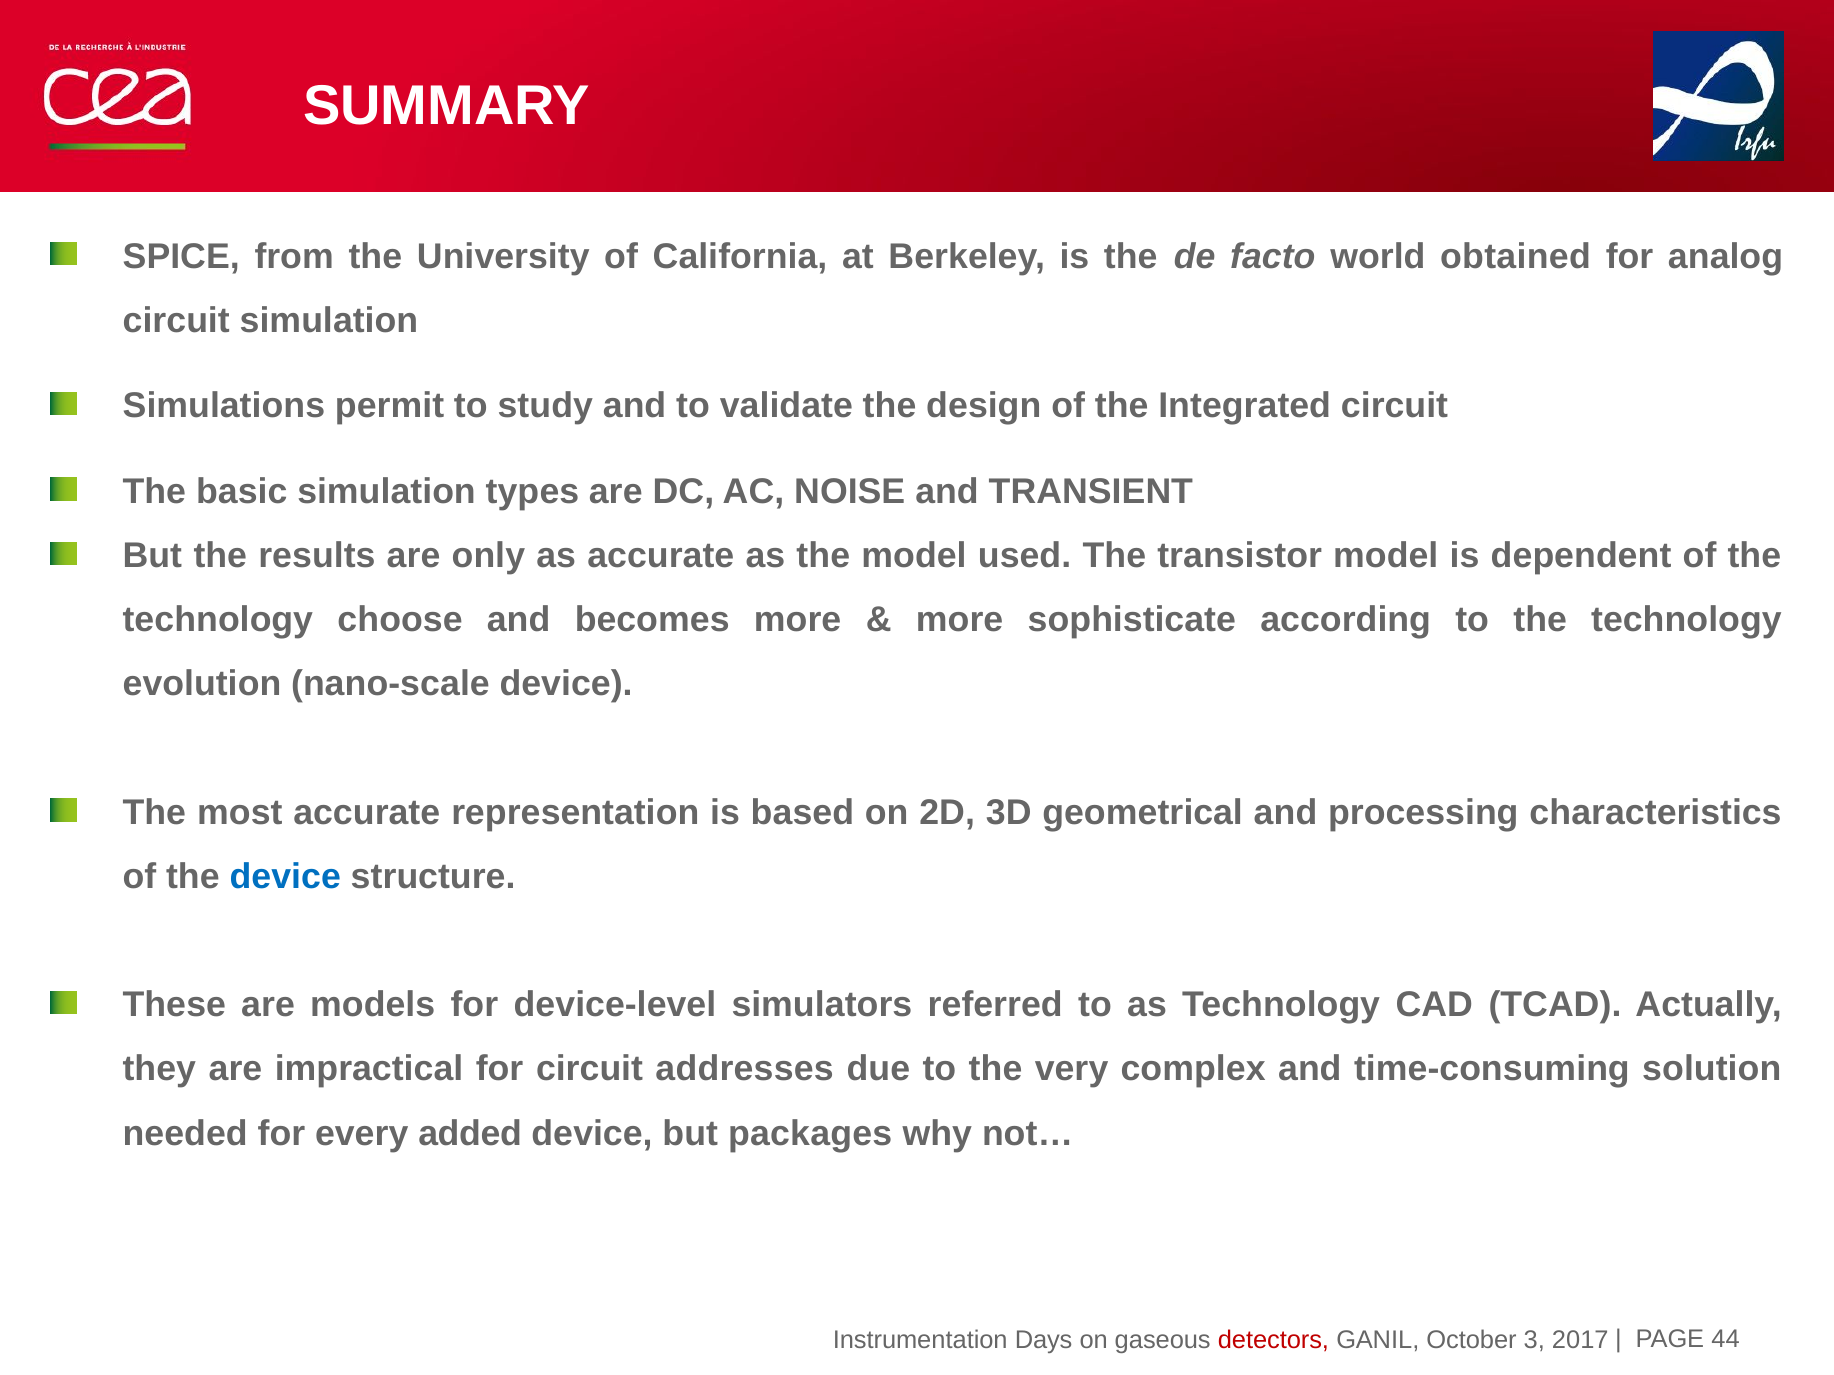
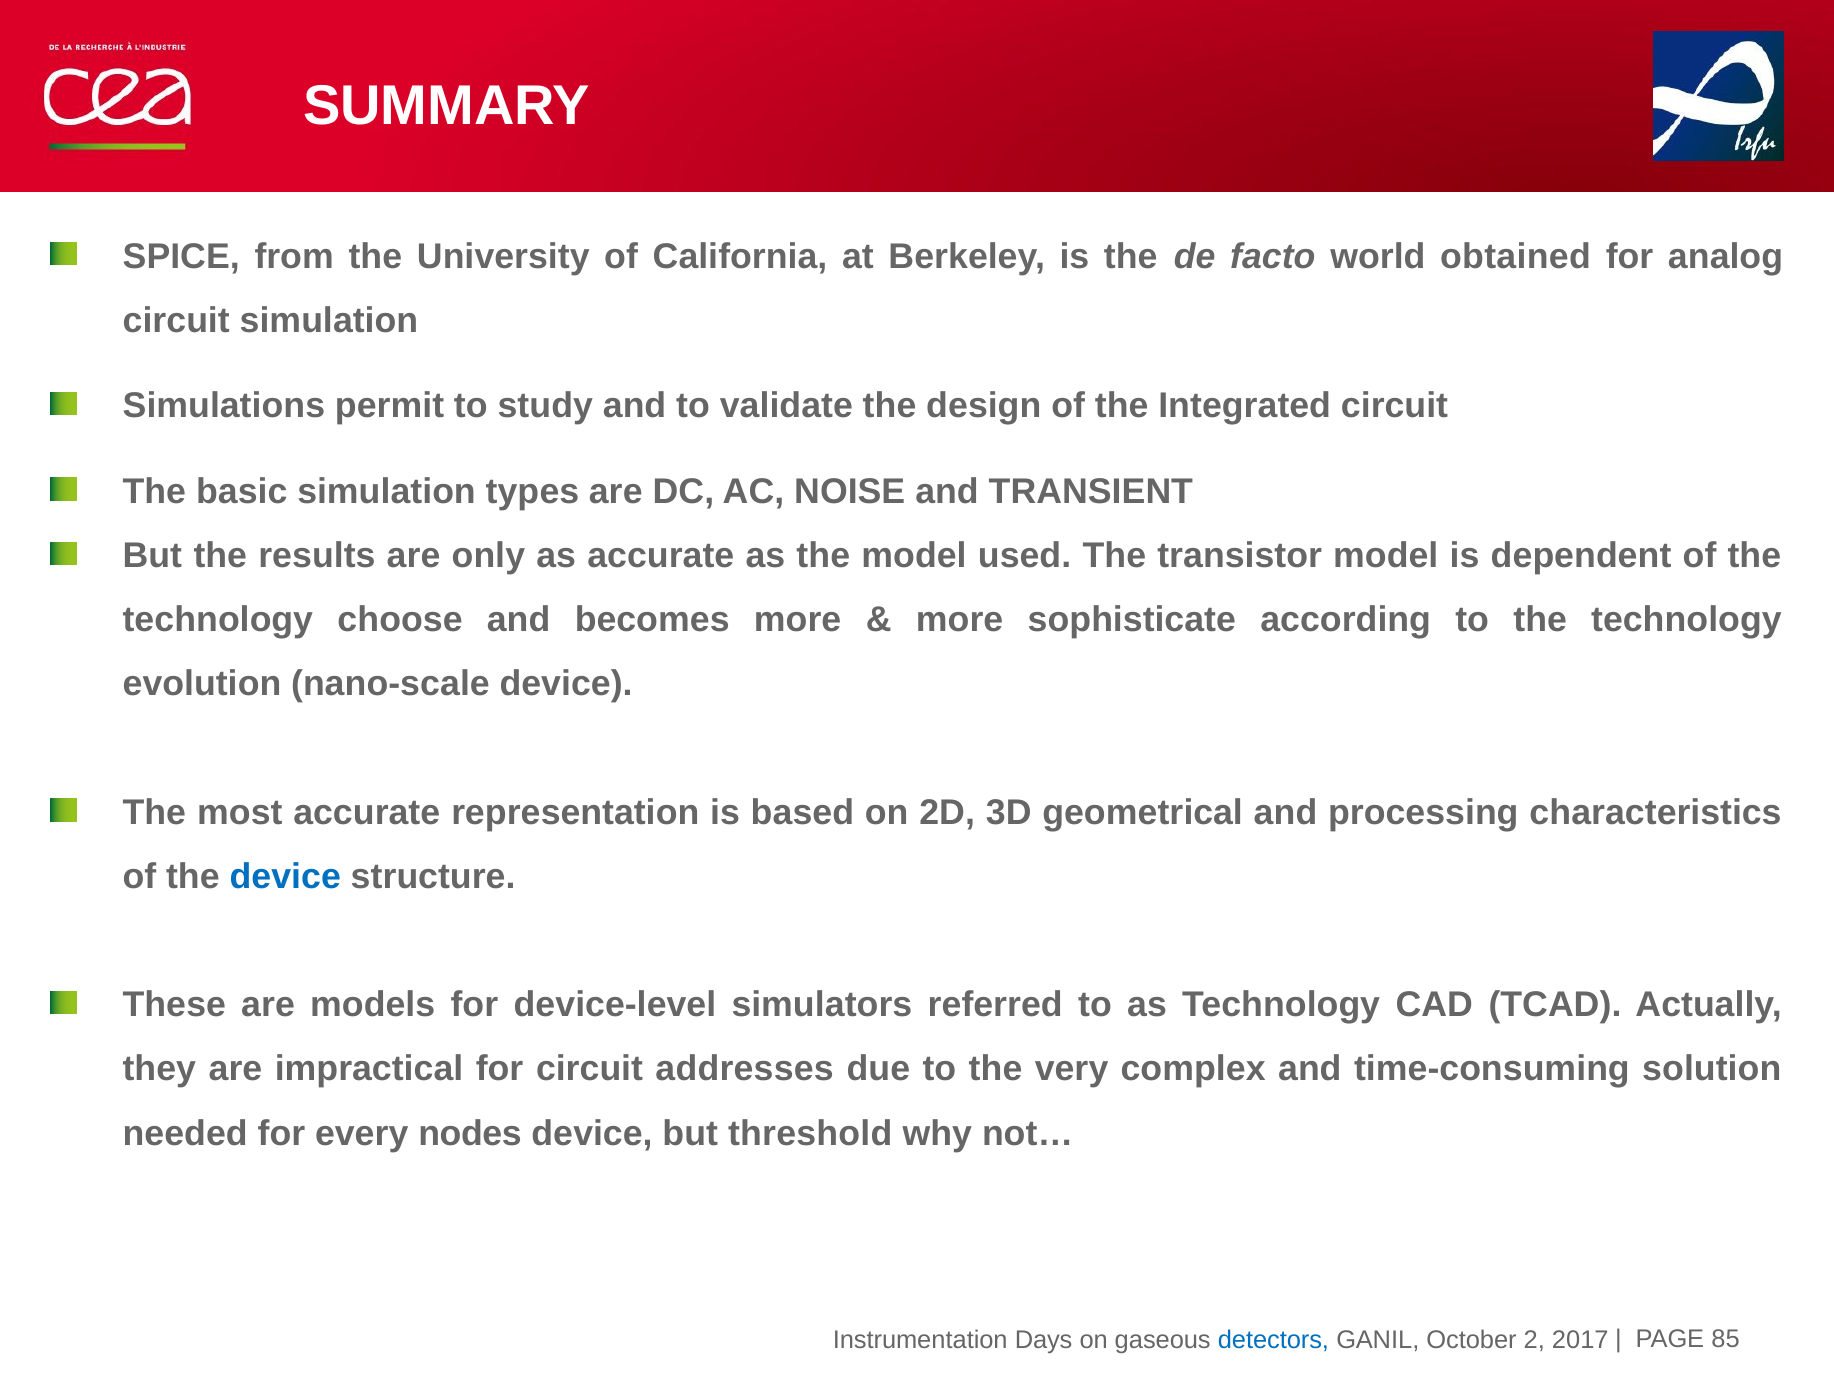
added: added -> nodes
packages: packages -> threshold
44: 44 -> 85
detectors colour: red -> blue
3: 3 -> 2
